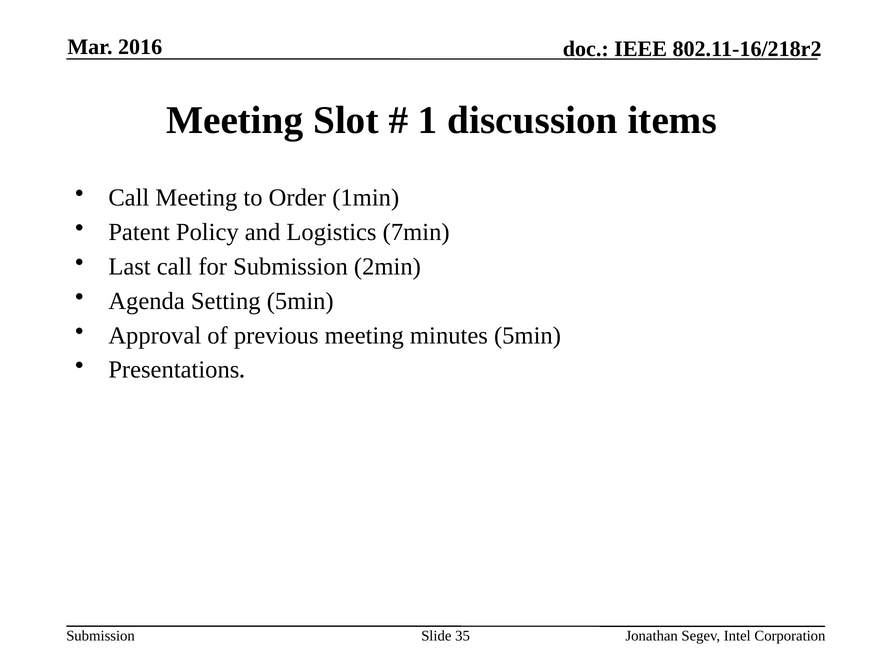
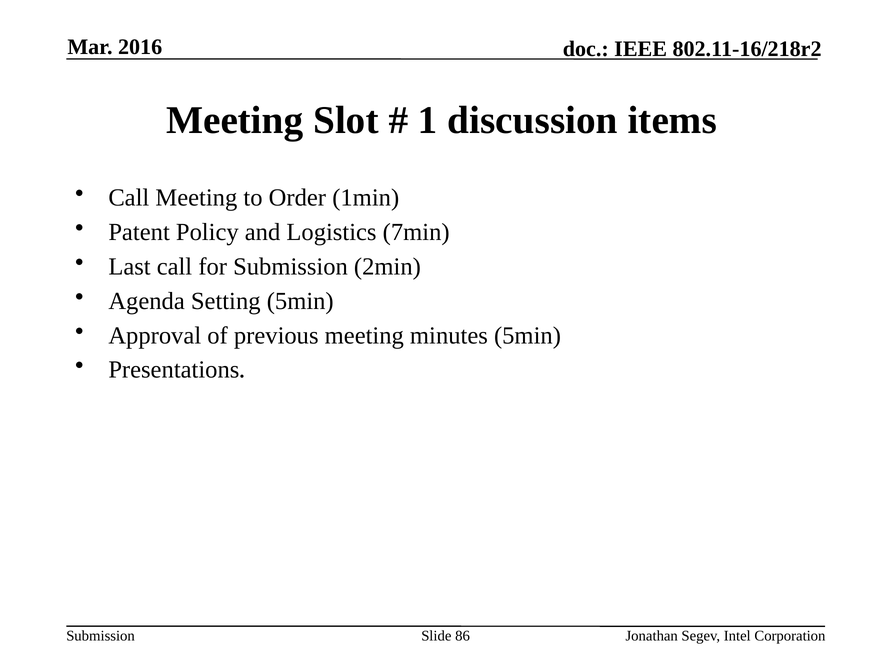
35: 35 -> 86
